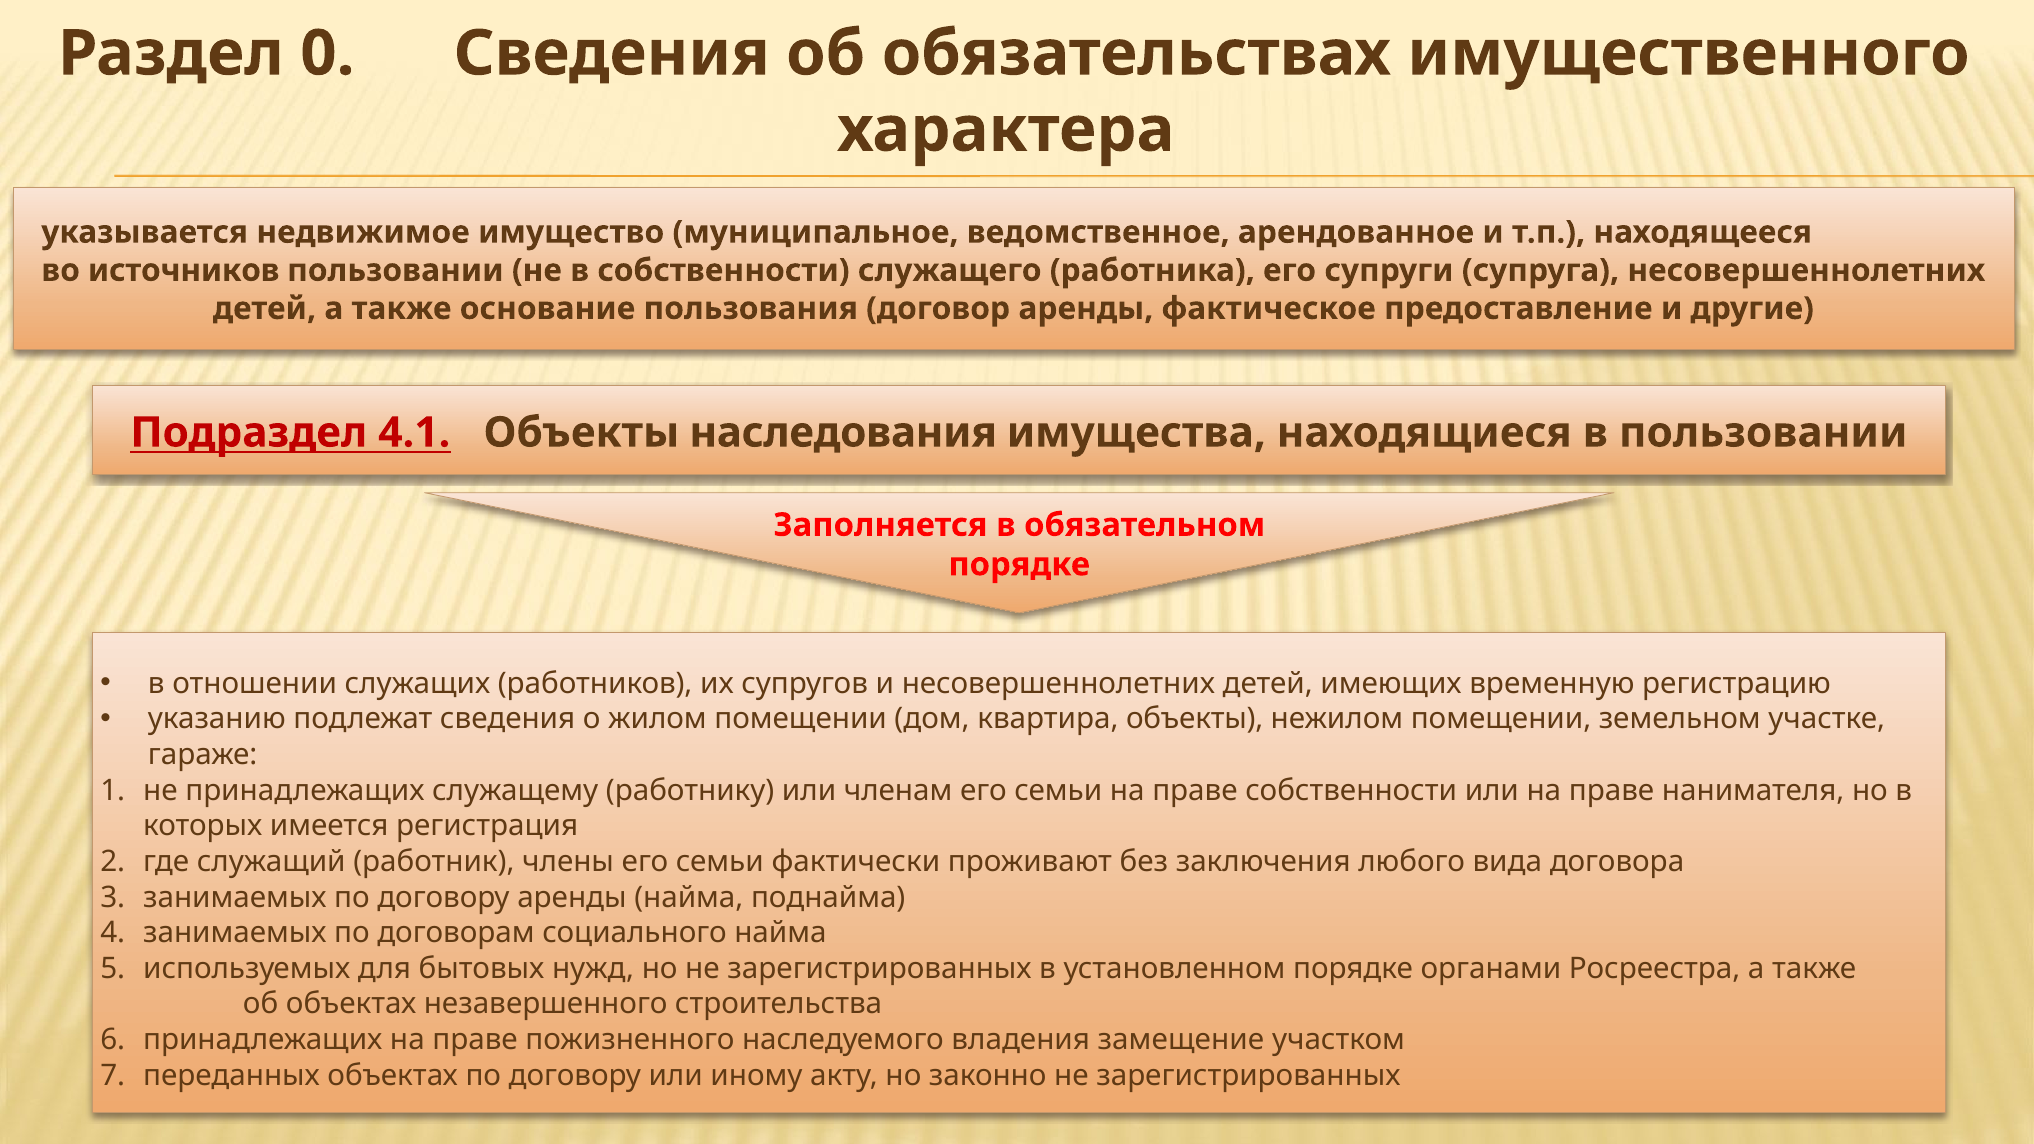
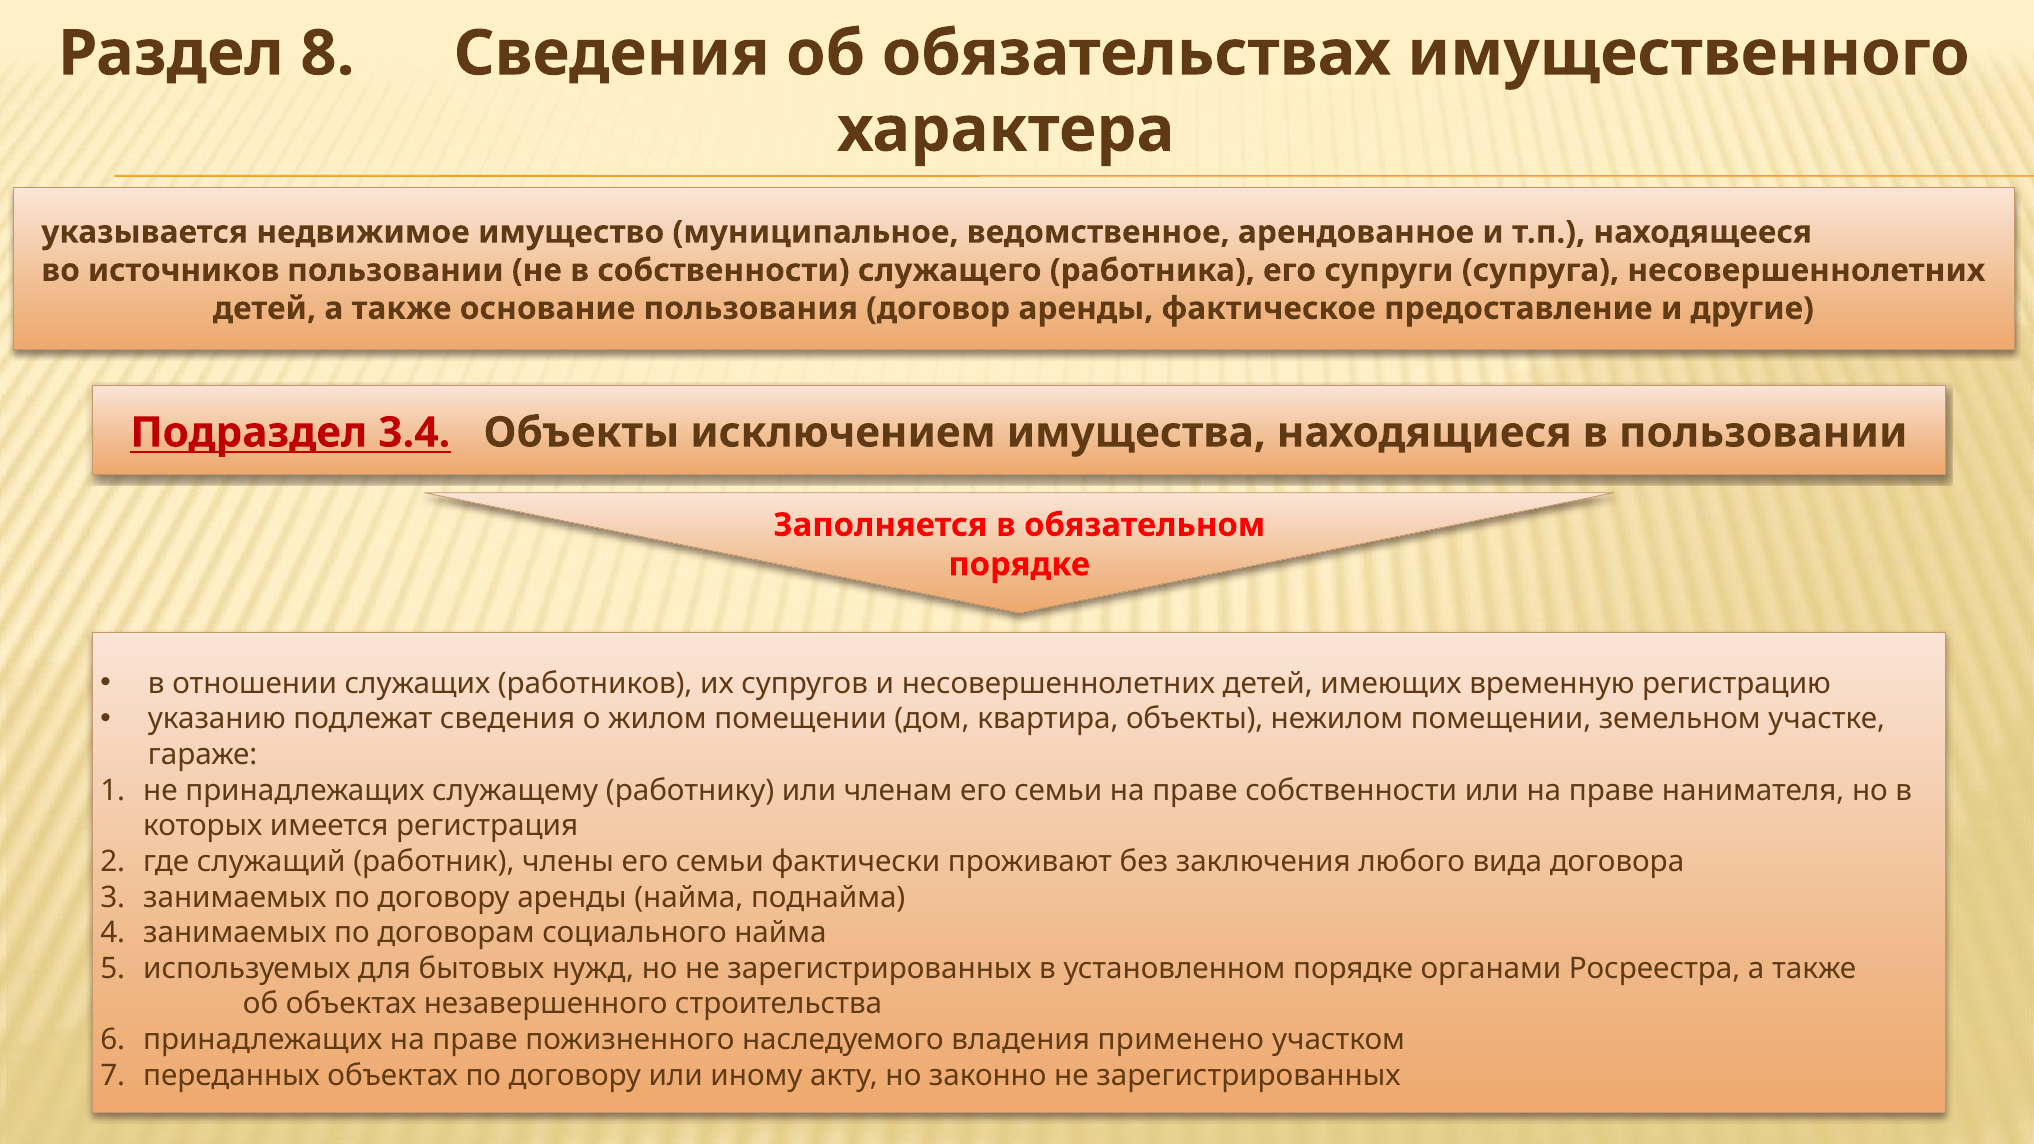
0: 0 -> 8
4.1: 4.1 -> 3.4
наследования: наследования -> исключением
замещение: замещение -> применено
